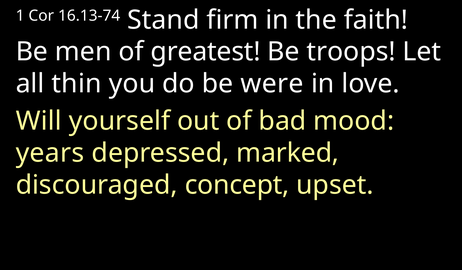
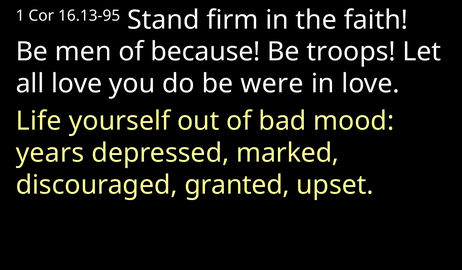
16.13-74: 16.13-74 -> 16.13-95
greatest: greatest -> because
all thin: thin -> love
Will: Will -> Life
concept: concept -> granted
